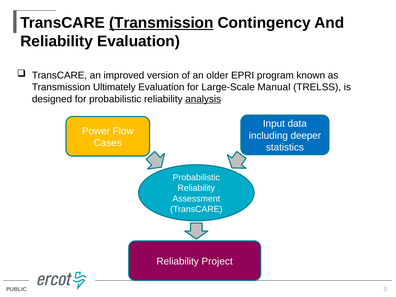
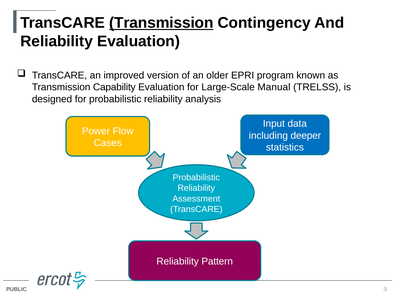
Ultimately: Ultimately -> Capability
analysis underline: present -> none
Project: Project -> Pattern
